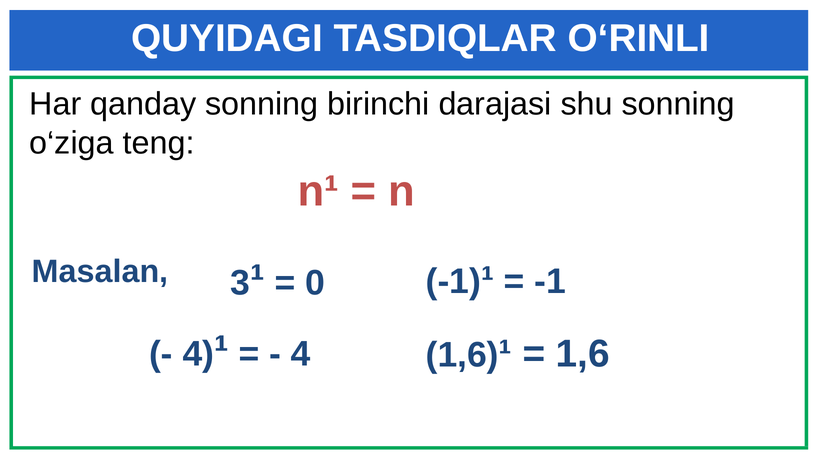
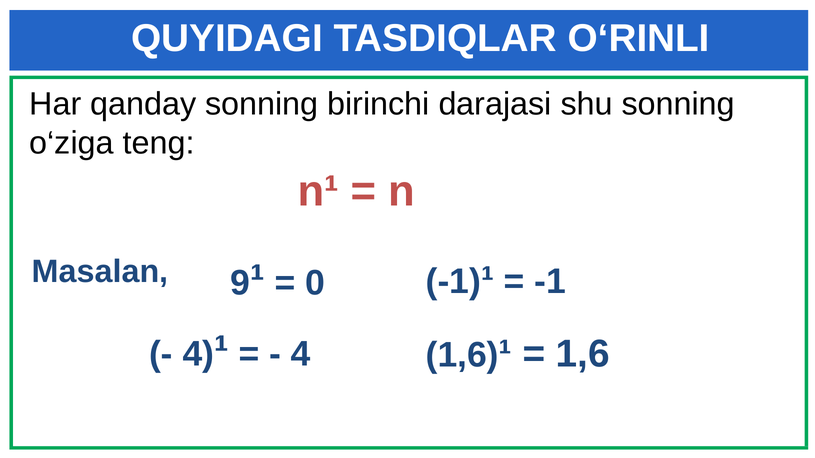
3: 3 -> 9
